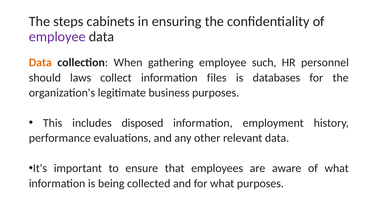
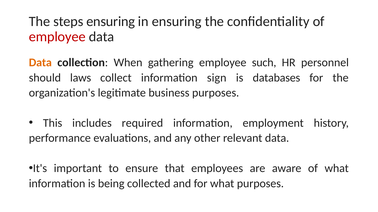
cabinets at (111, 22): cabinets -> ensuring
employee at (57, 37) colour: purple -> red
files: files -> sign
disposed: disposed -> required
